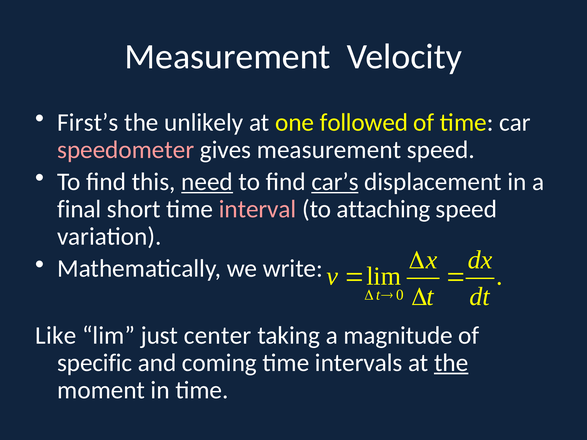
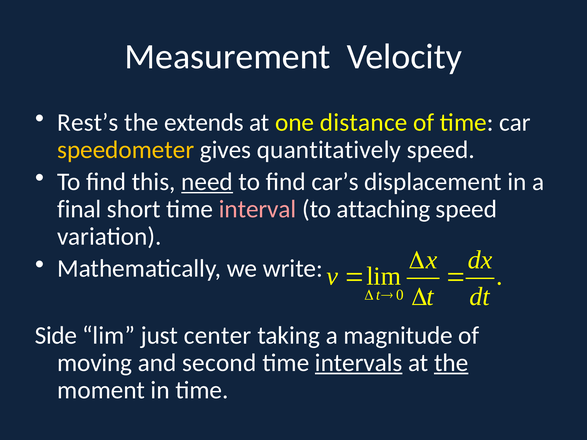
First’s: First’s -> Rest’s
unlikely: unlikely -> extends
followed: followed -> distance
speedometer colour: pink -> yellow
gives measurement: measurement -> quantitatively
car’s underline: present -> none
Like: Like -> Side
specific: specific -> moving
coming: coming -> second
intervals underline: none -> present
